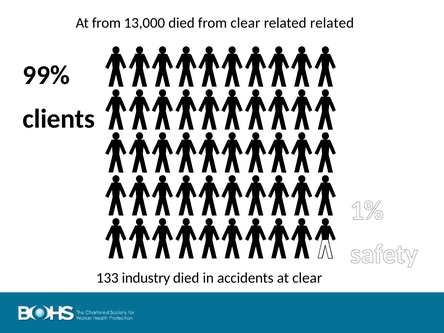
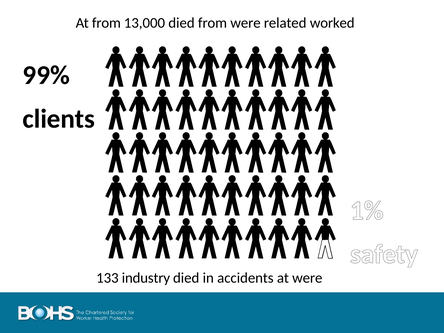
from clear: clear -> were
related related: related -> worked
at clear: clear -> were
